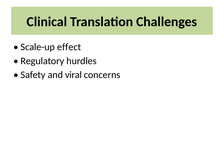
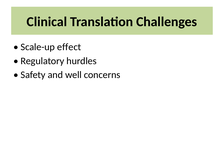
viral: viral -> well
